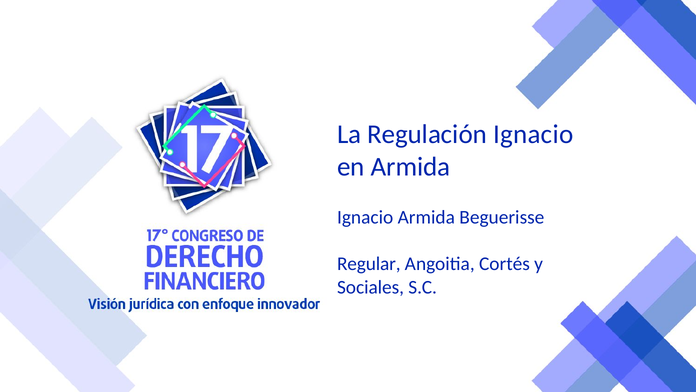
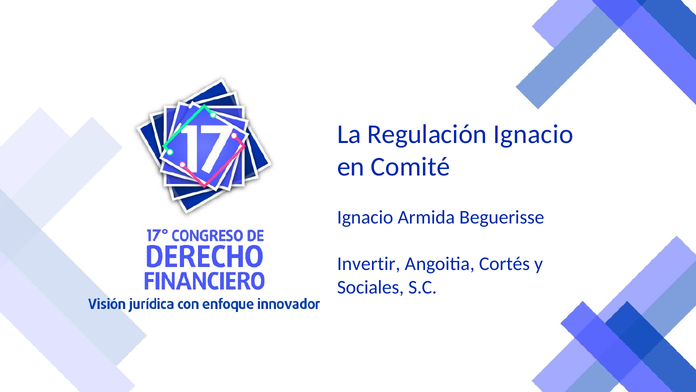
en Armida: Armida -> Comité
Regular: Regular -> Invertir
